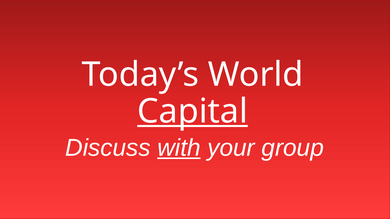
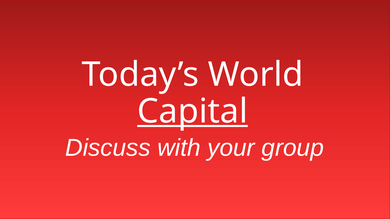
with underline: present -> none
